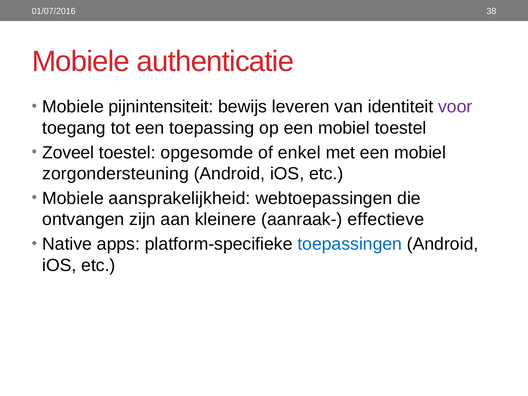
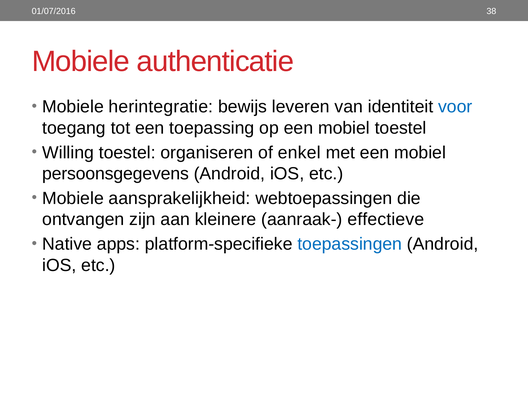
pijnintensiteit: pijnintensiteit -> herintegratie
voor colour: purple -> blue
Zoveel: Zoveel -> Willing
opgesomde: opgesomde -> organiseren
zorgondersteuning: zorgondersteuning -> persoonsgegevens
